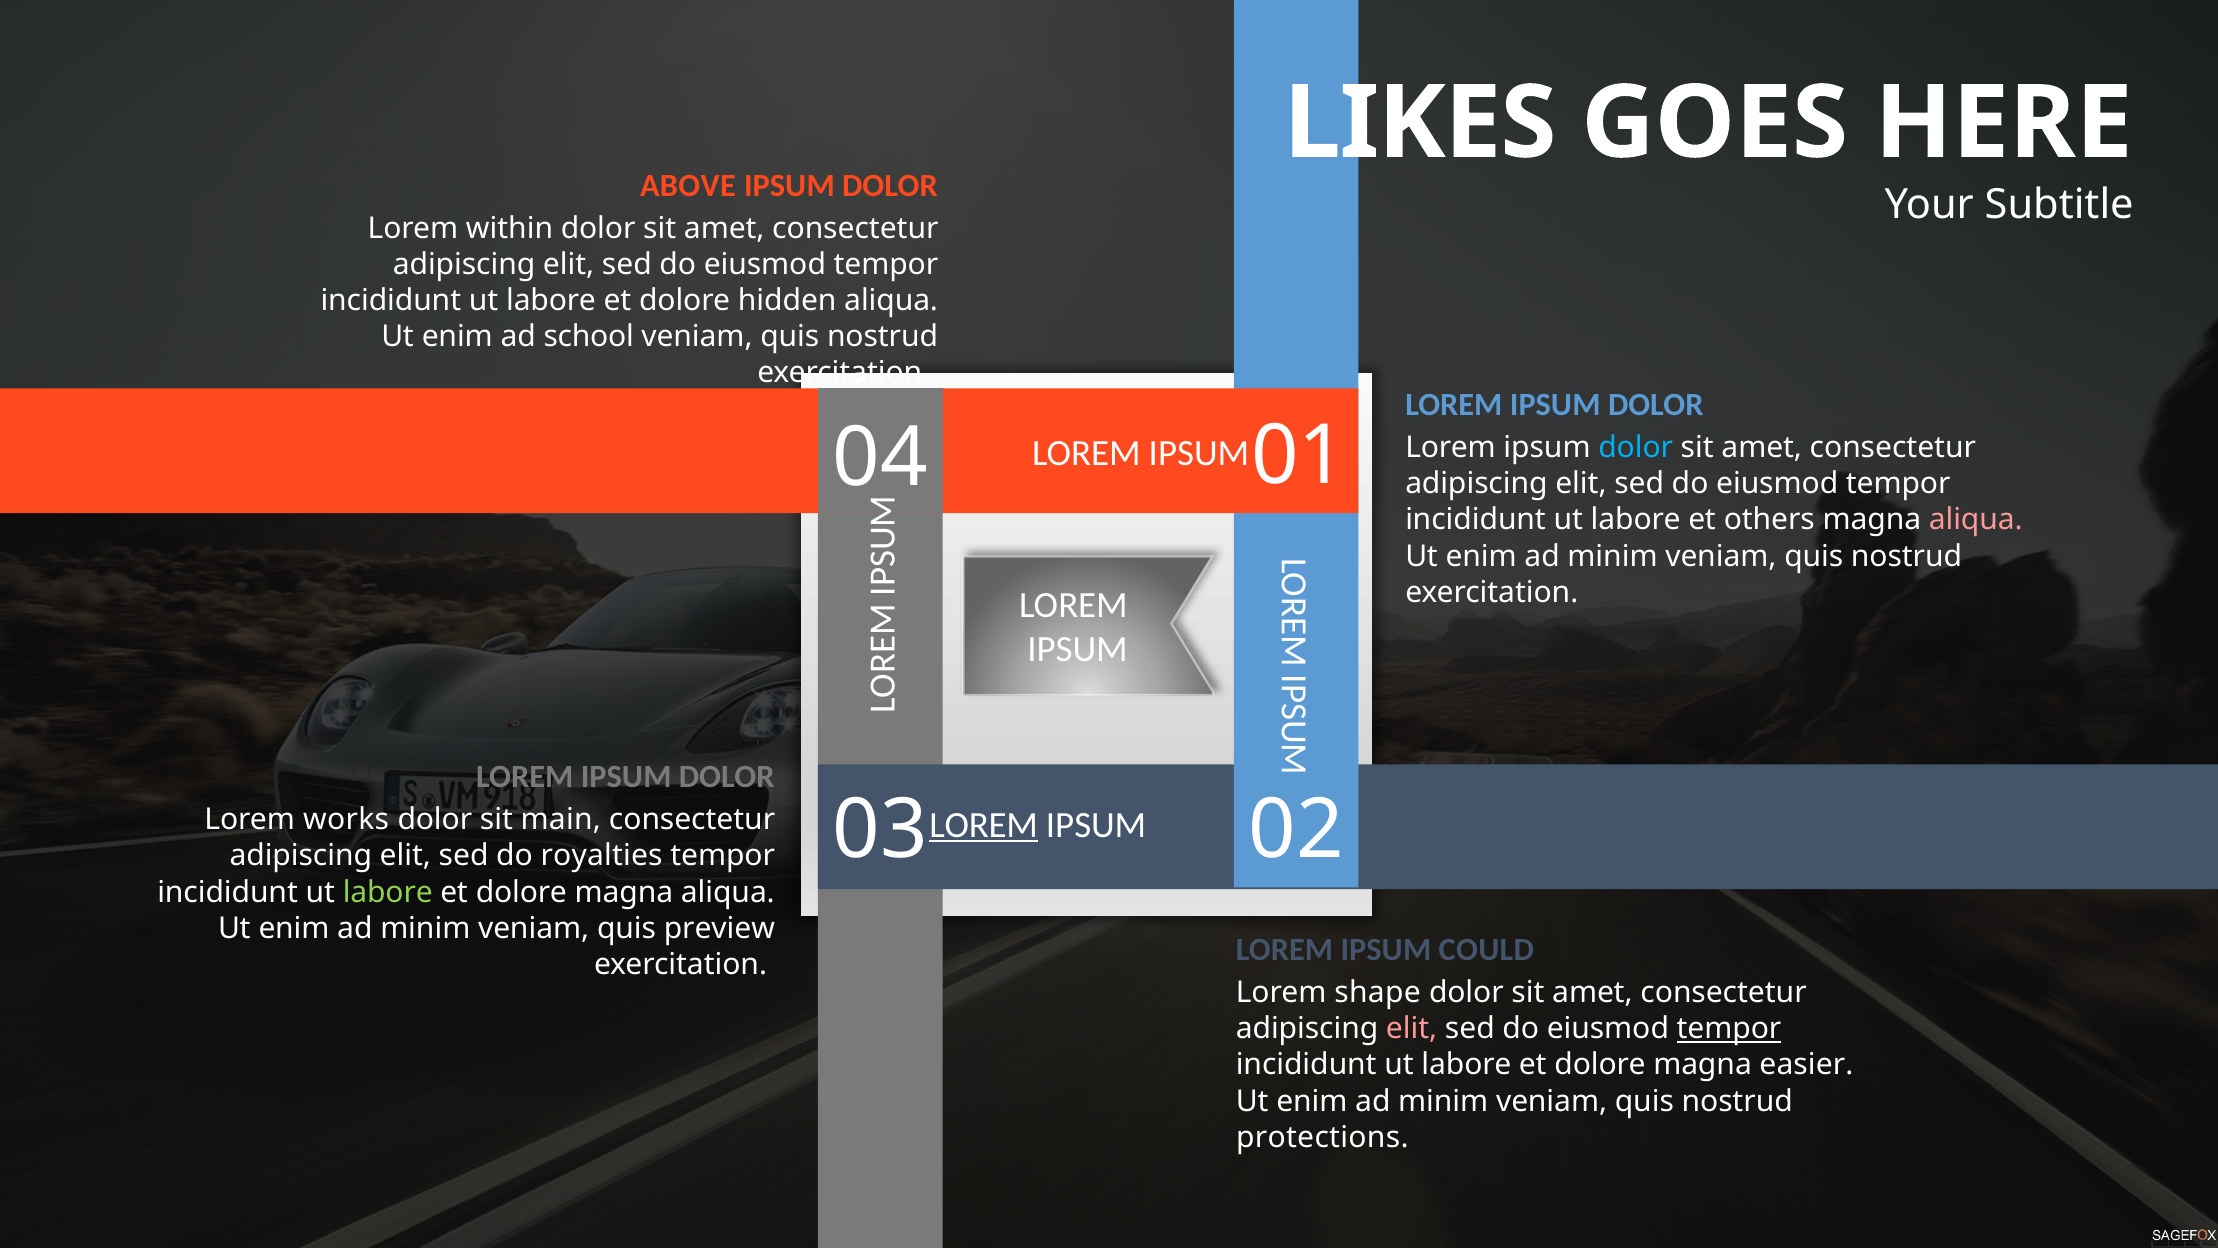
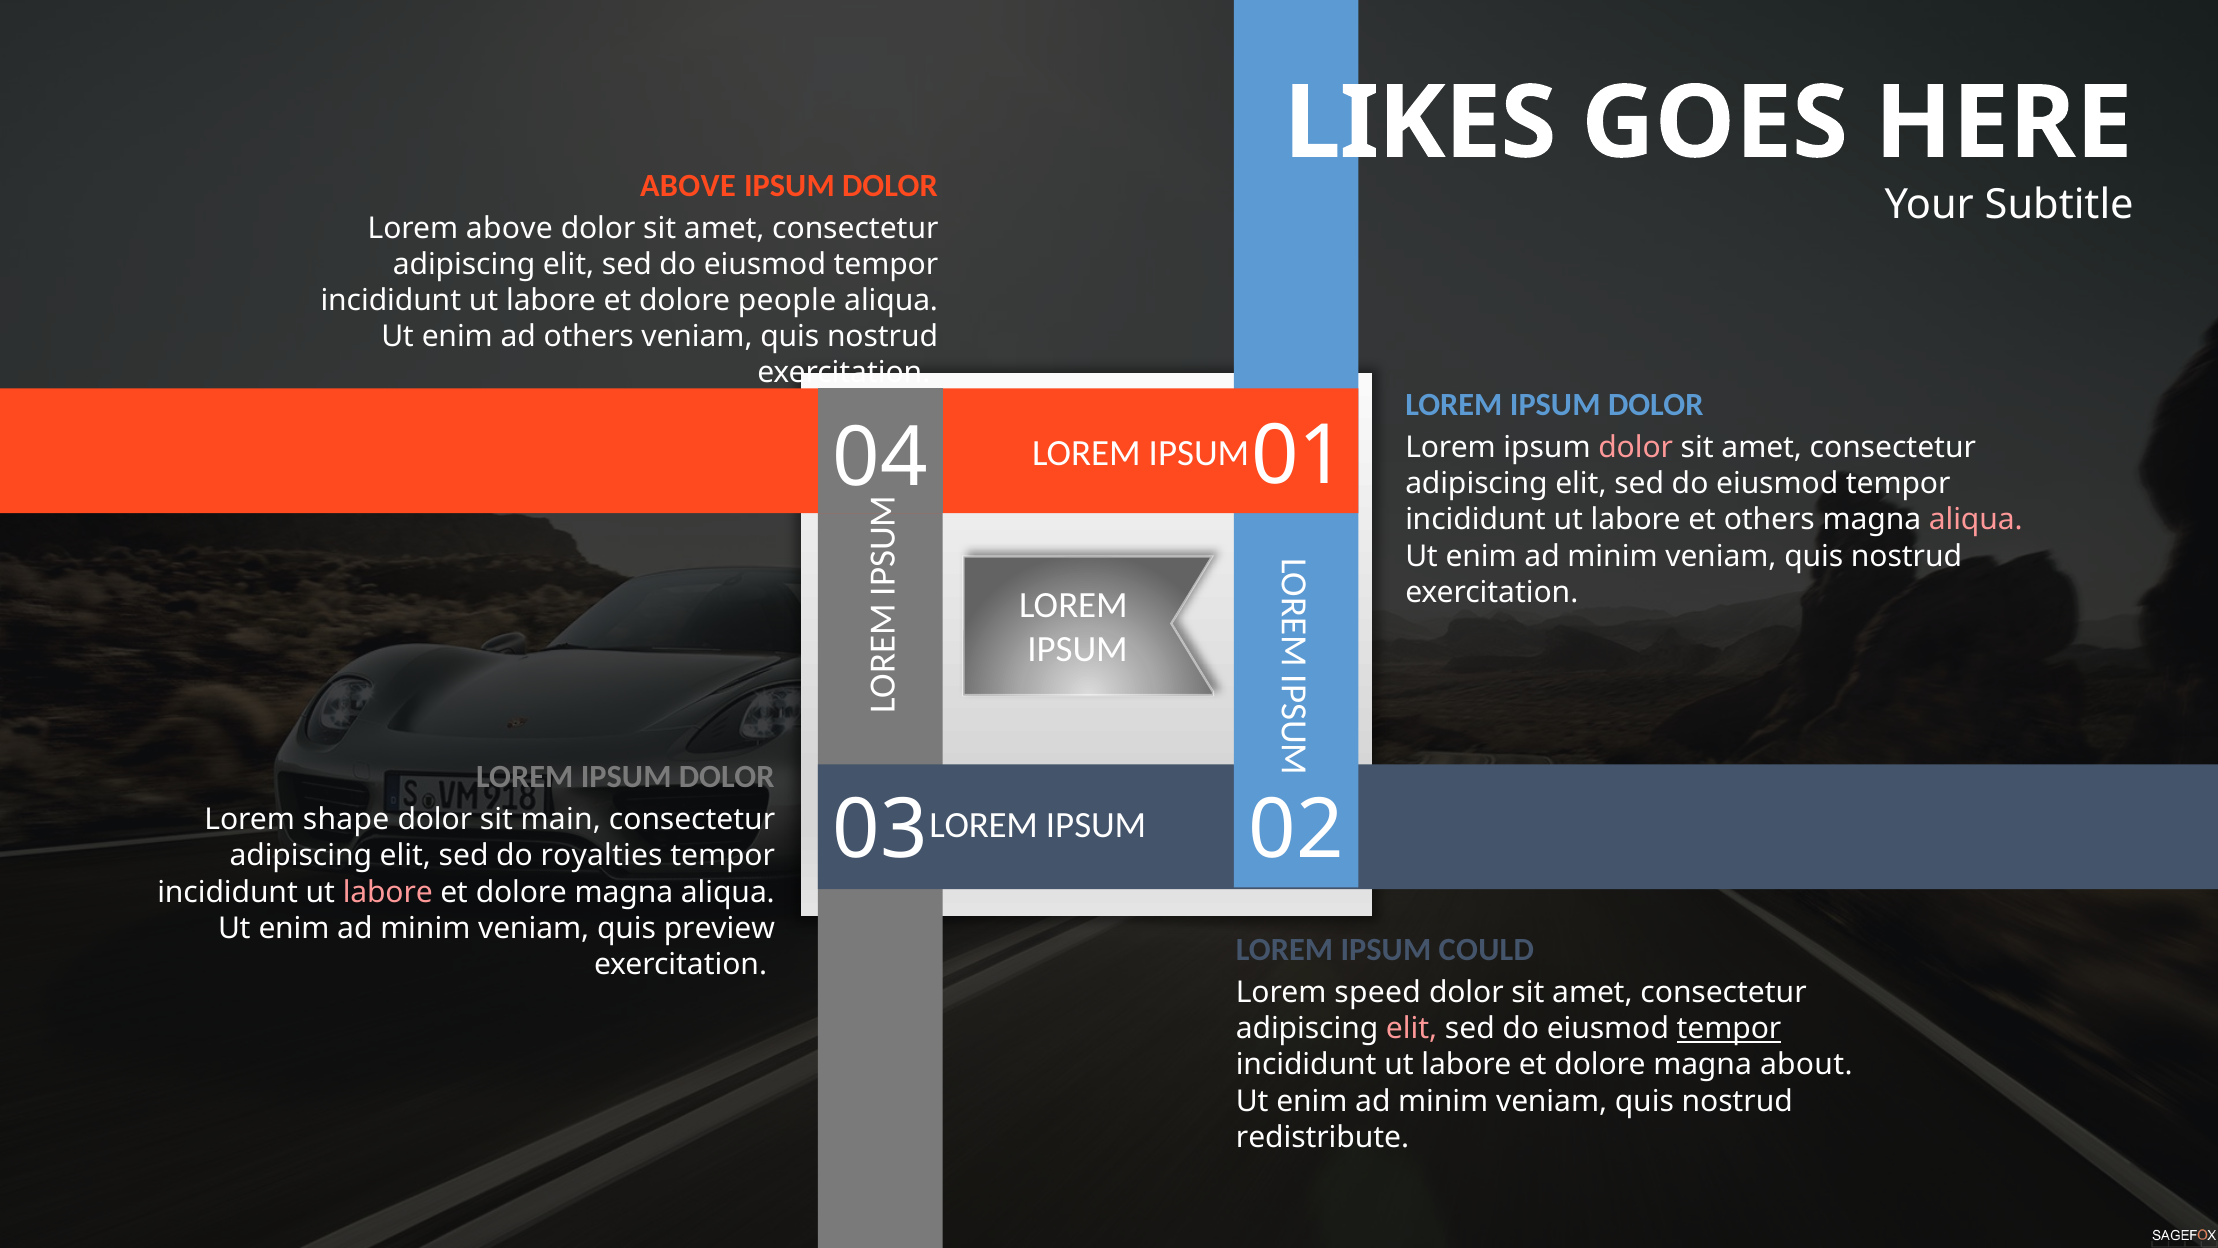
Lorem within: within -> above
hidden: hidden -> people
ad school: school -> others
dolor at (1636, 448) colour: light blue -> pink
LOREM at (984, 825) underline: present -> none
works: works -> shape
labore at (388, 892) colour: light green -> pink
shape: shape -> speed
easier: easier -> about
protections: protections -> redistribute
